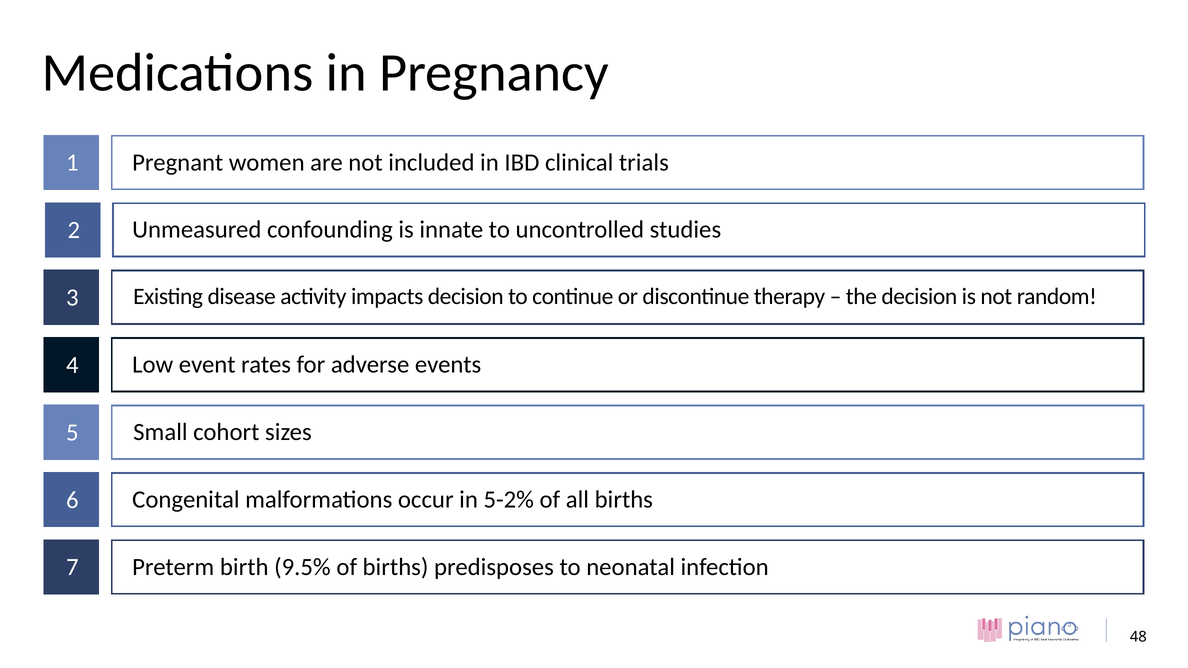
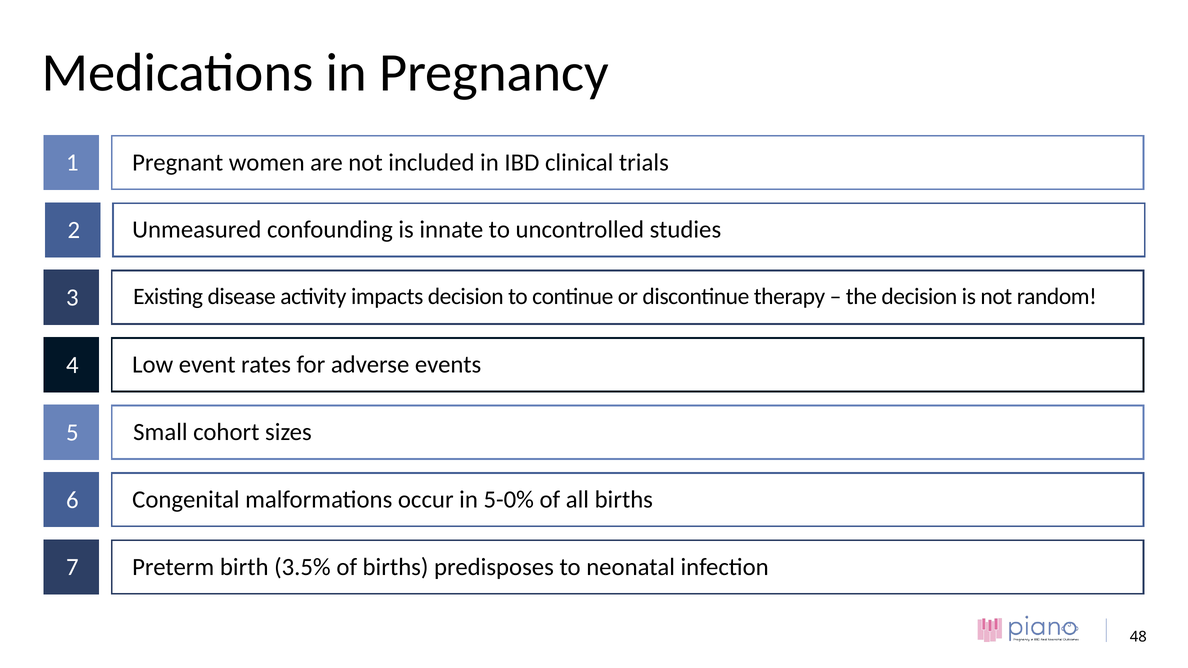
5-2%: 5-2% -> 5-0%
9.5%: 9.5% -> 3.5%
